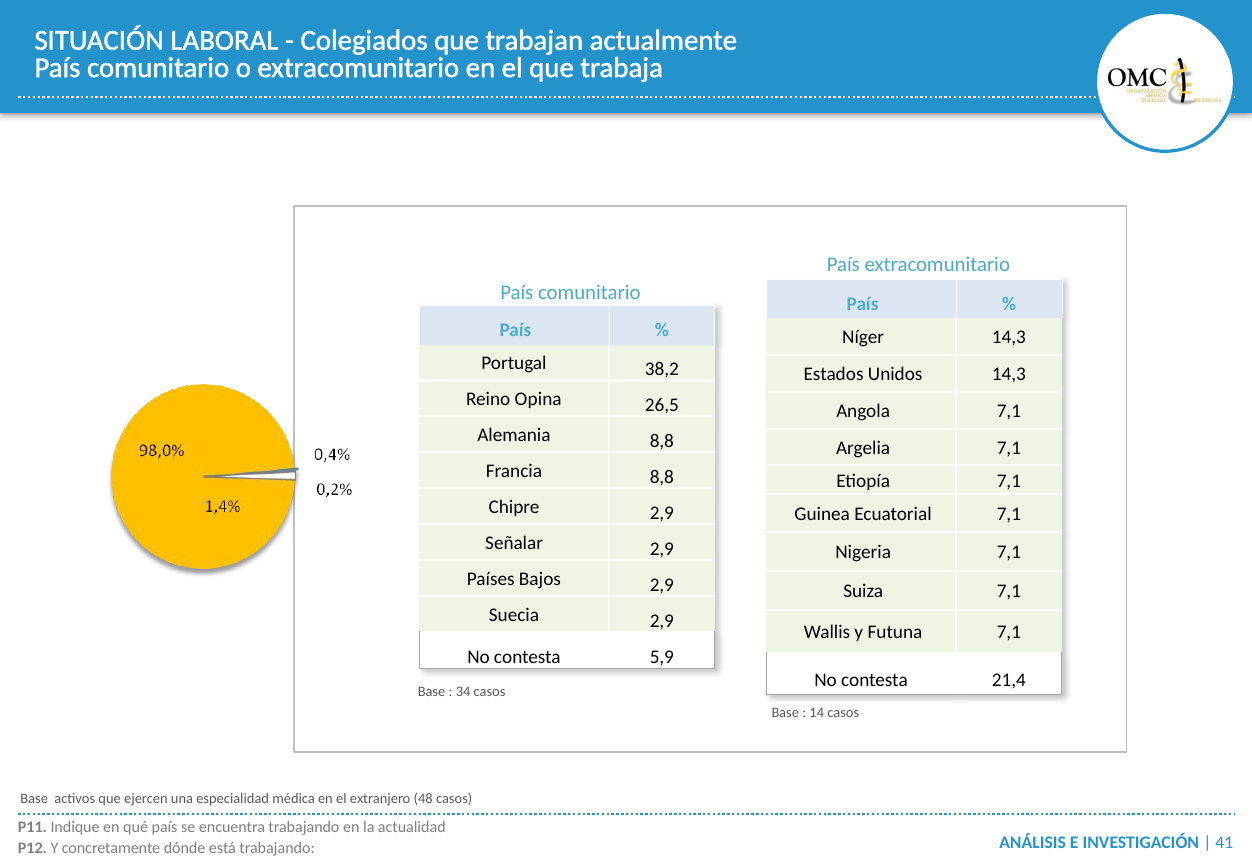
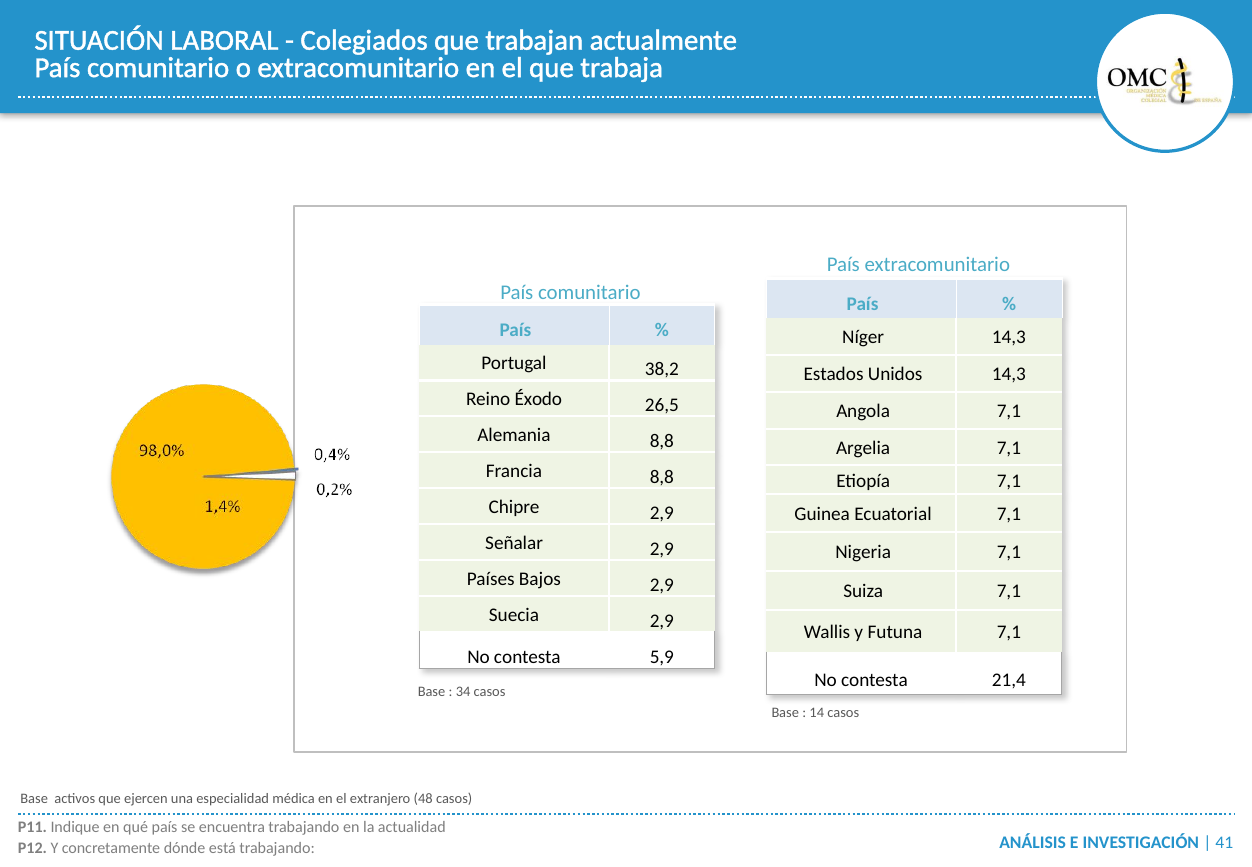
Opina: Opina -> Éxodo
